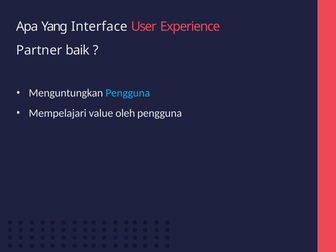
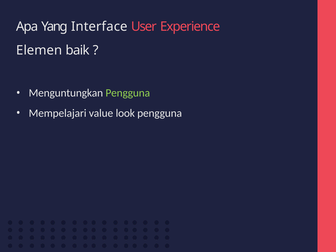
Partner: Partner -> Elemen
Pengguna at (128, 93) colour: light blue -> light green
oleh: oleh -> look
